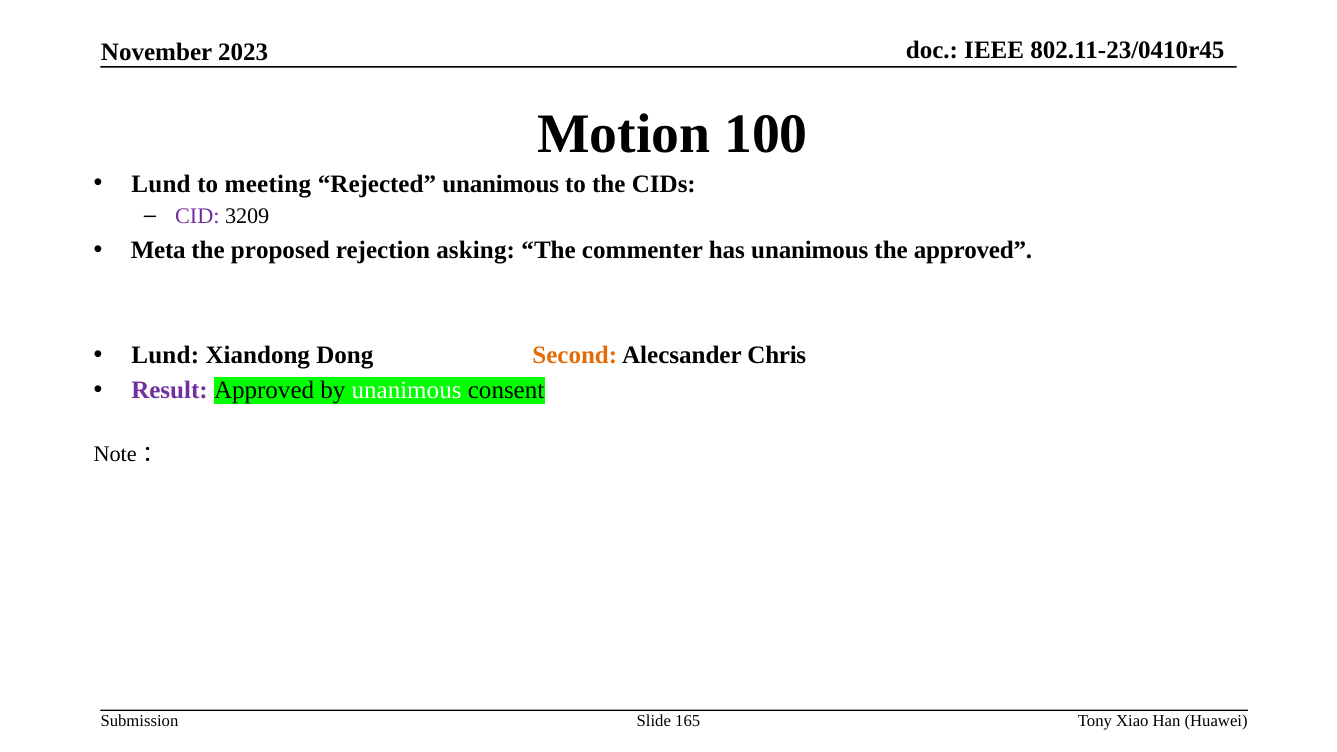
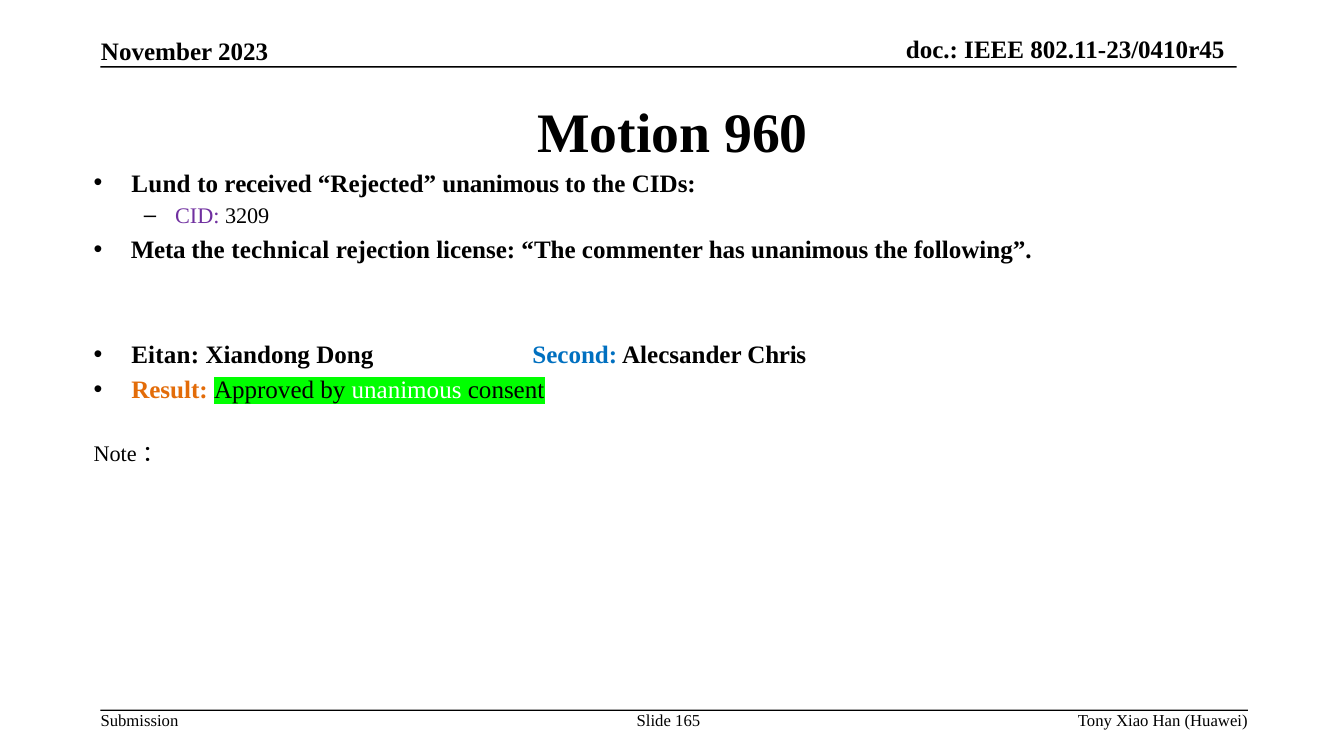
100: 100 -> 960
meeting: meeting -> received
proposed: proposed -> technical
asking: asking -> license
the approved: approved -> following
Lund at (165, 356): Lund -> Eitan
Second colour: orange -> blue
Result colour: purple -> orange
